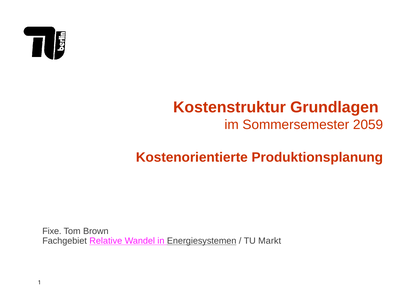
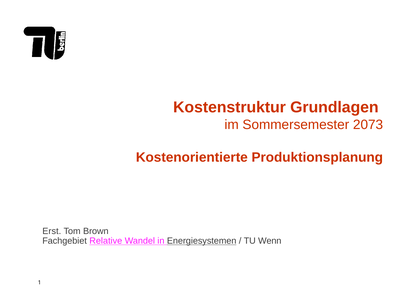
2059: 2059 -> 2073
Fixe: Fixe -> Erst
Markt: Markt -> Wenn
